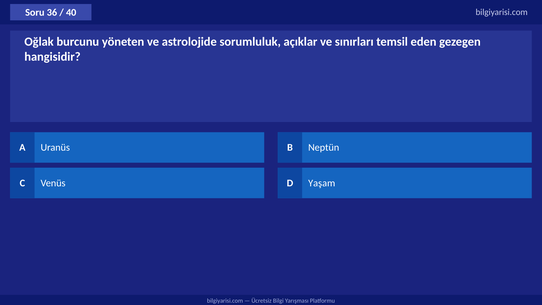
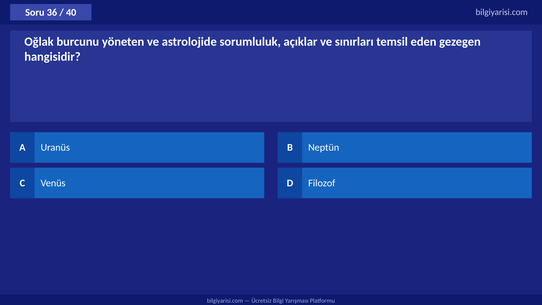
Yaşam: Yaşam -> Filozof
